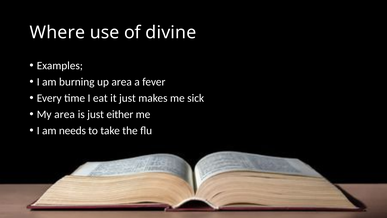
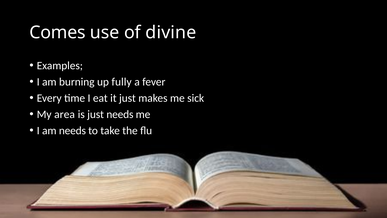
Where: Where -> Comes
up area: area -> fully
just either: either -> needs
